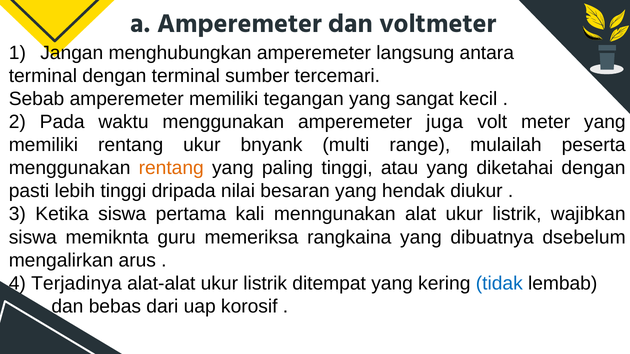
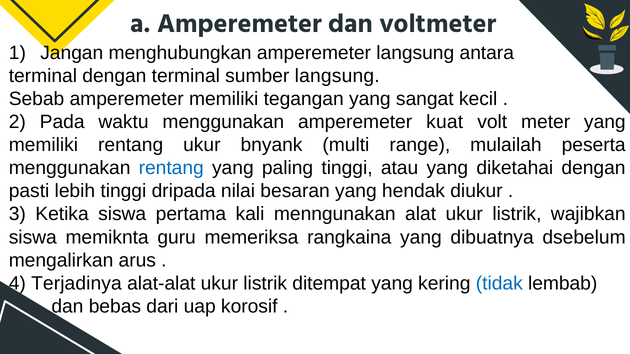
sumber tercemari: tercemari -> langsung
juga: juga -> kuat
rentang at (171, 168) colour: orange -> blue
